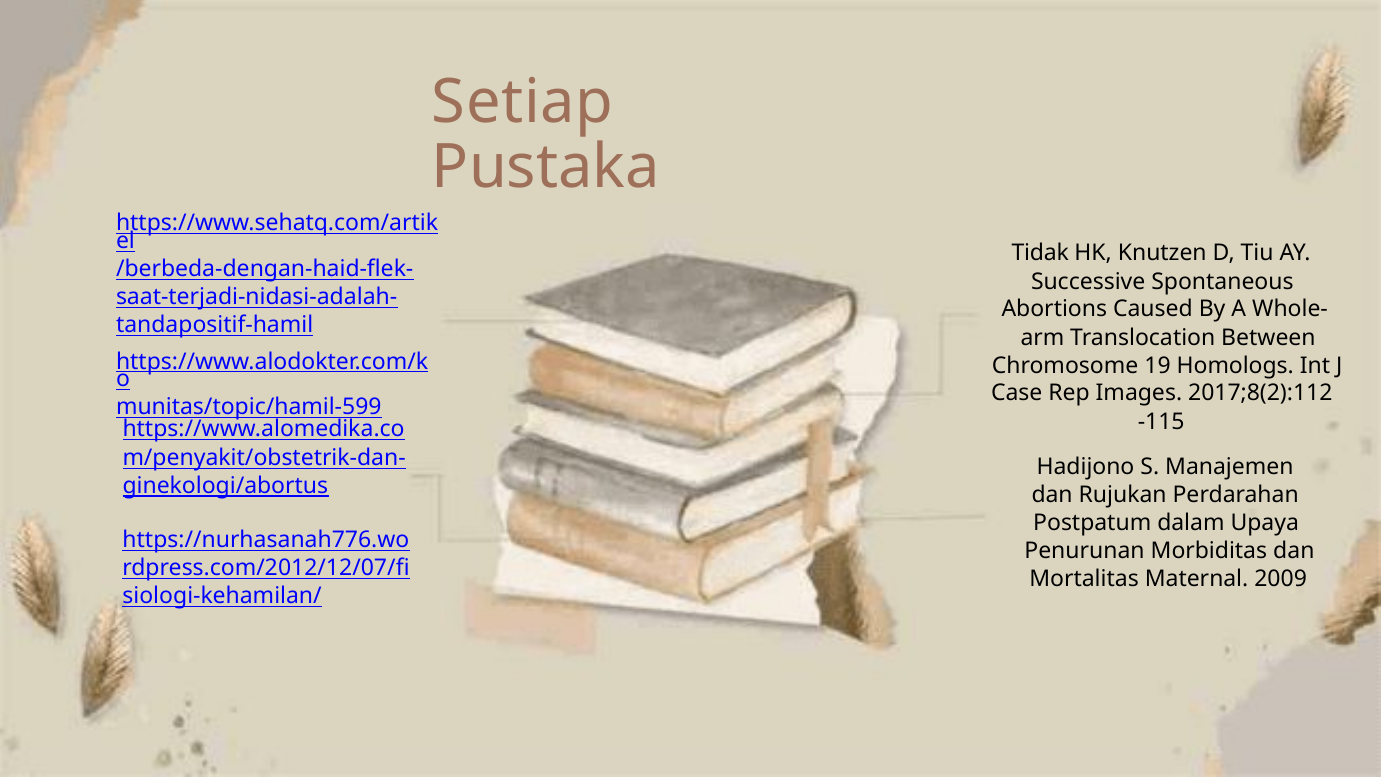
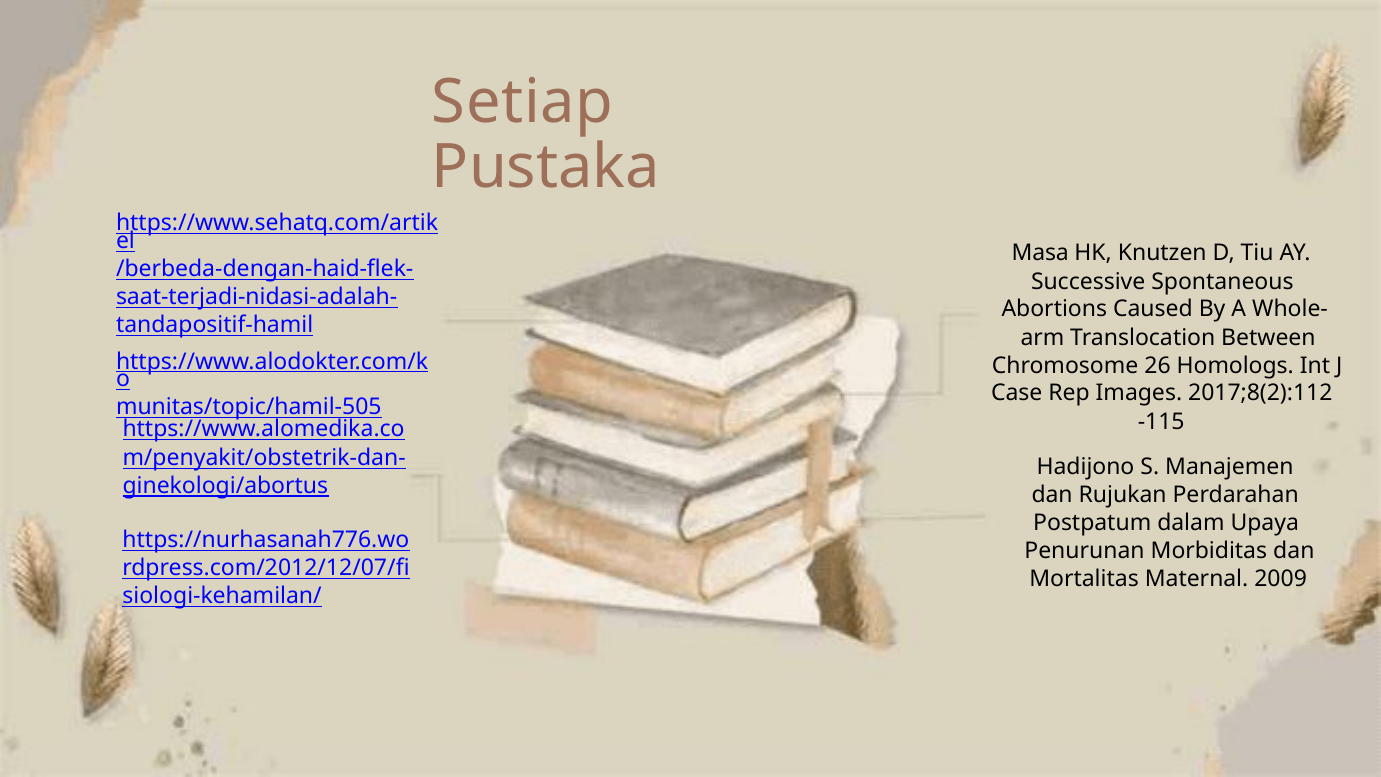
Tidak: Tidak -> Masa
19: 19 -> 26
munitas/topic/hamil-599: munitas/topic/hamil-599 -> munitas/topic/hamil-505
